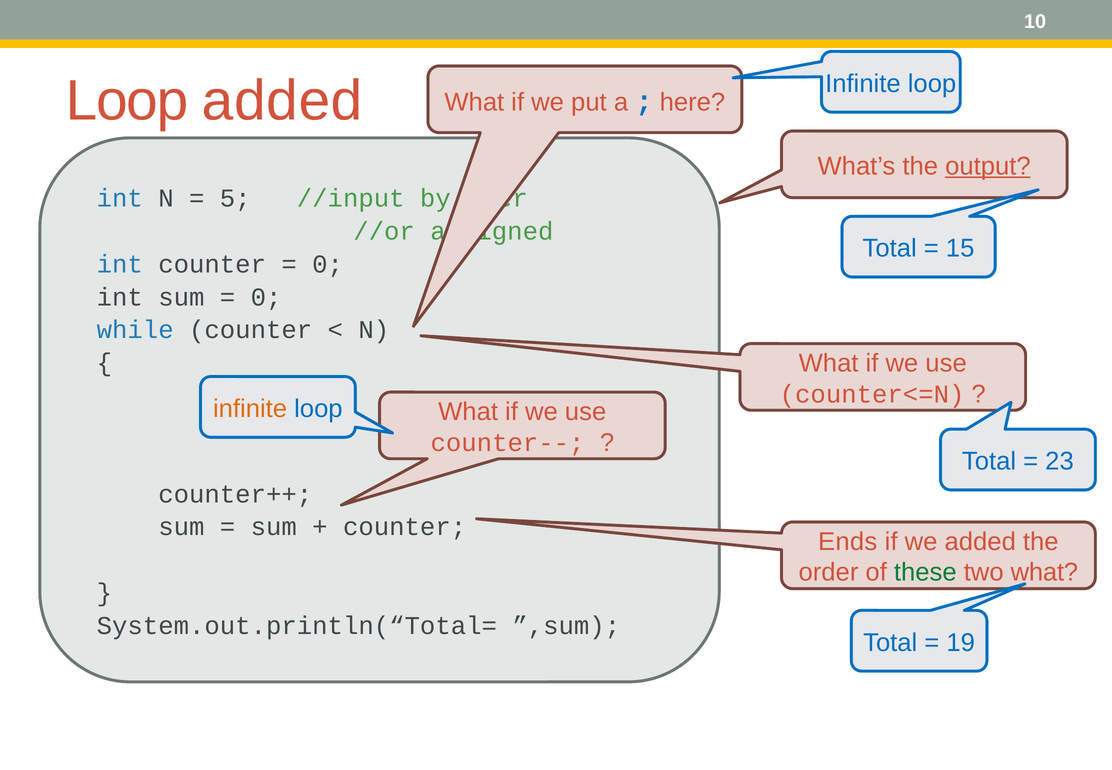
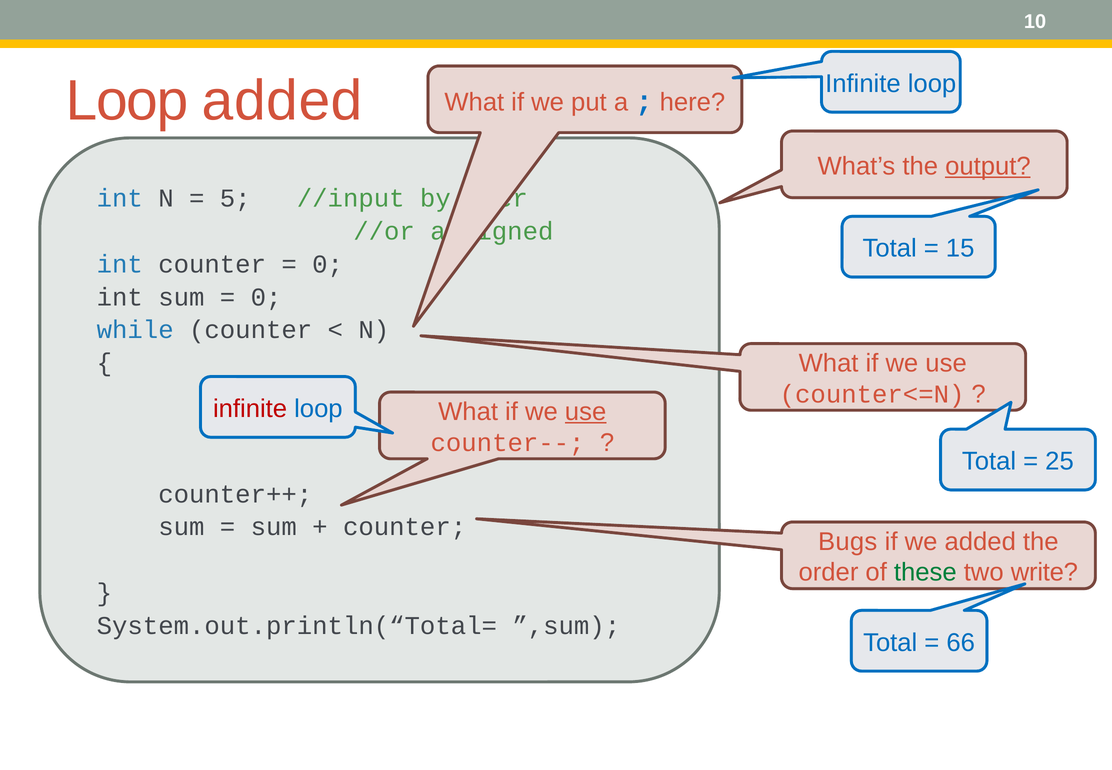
infinite at (250, 409) colour: orange -> red
use at (586, 412) underline: none -> present
23: 23 -> 25
Ends: Ends -> Bugs
two what: what -> write
19: 19 -> 66
